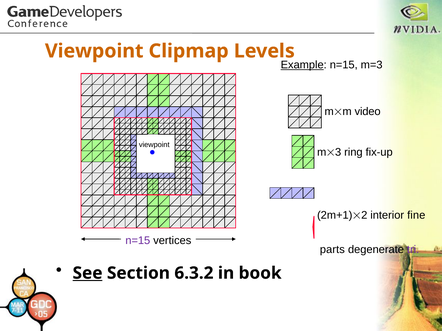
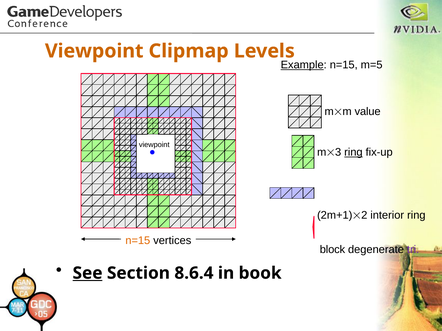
m=3: m=3 -> m=5
video: video -> value
ring at (353, 152) underline: none -> present
interior fine: fine -> ring
n=15 at (138, 241) colour: purple -> orange
parts: parts -> block
6.3.2: 6.3.2 -> 8.6.4
